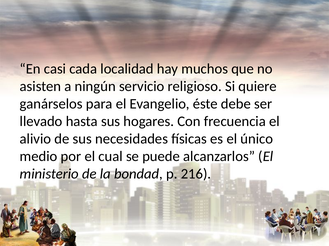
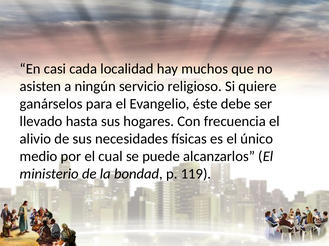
216: 216 -> 119
